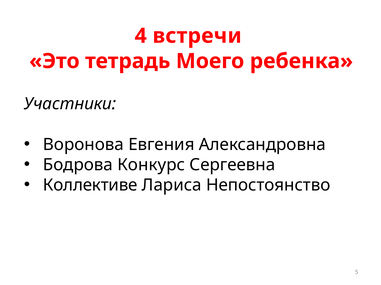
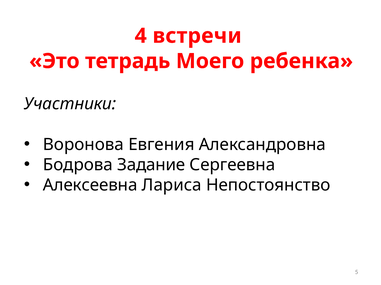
Конкурс: Конкурс -> Задание
Коллективе: Коллективе -> Алексеевна
